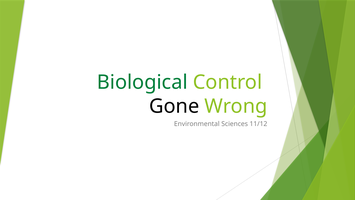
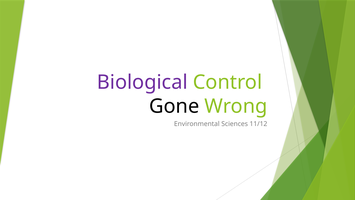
Biological colour: green -> purple
